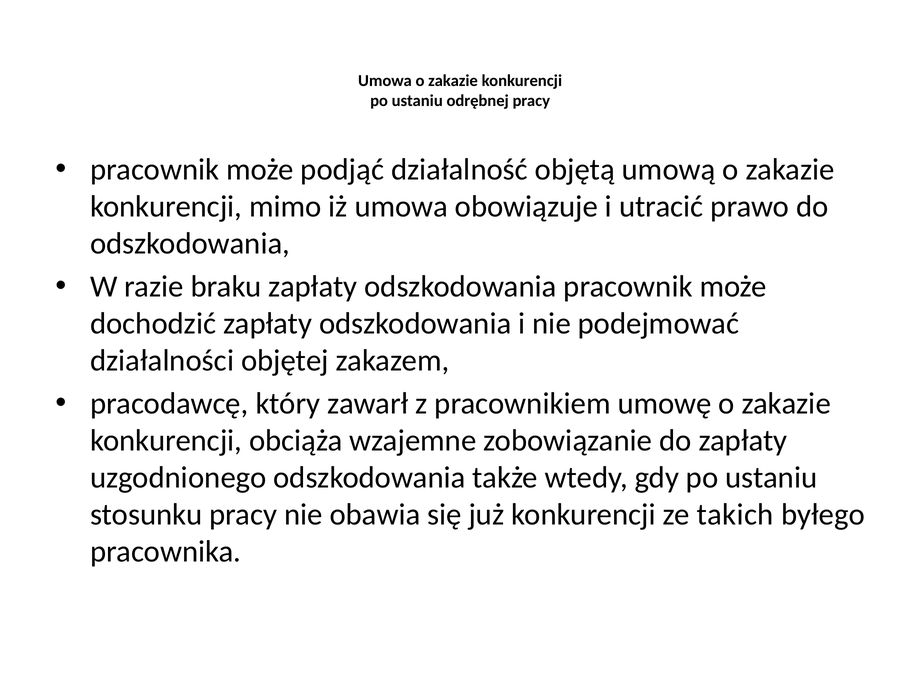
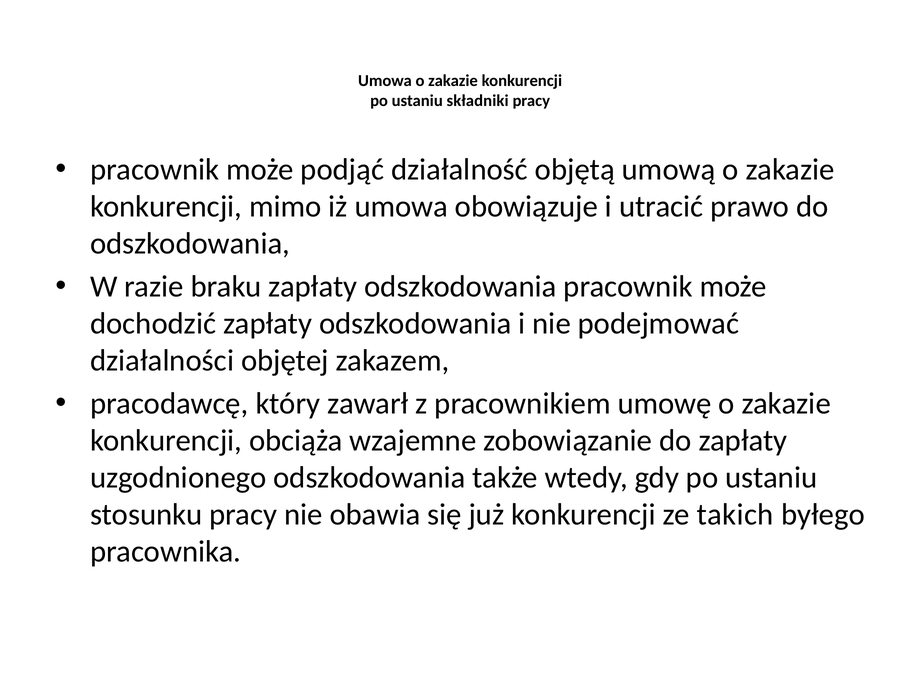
odrębnej: odrębnej -> składniki
